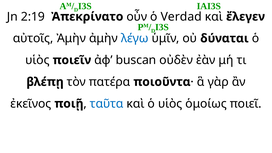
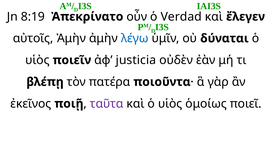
2:19: 2:19 -> 8:19
buscan: buscan -> justicia
ταῦτα colour: blue -> purple
